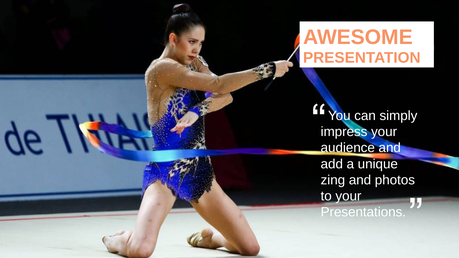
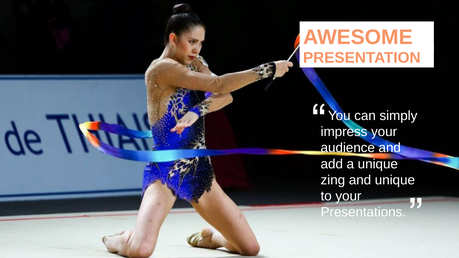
and photos: photos -> unique
